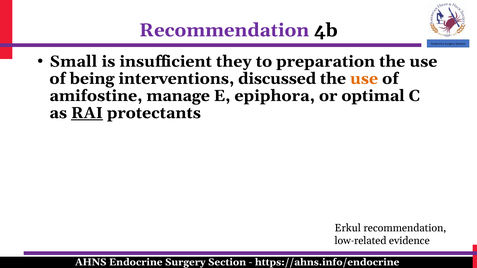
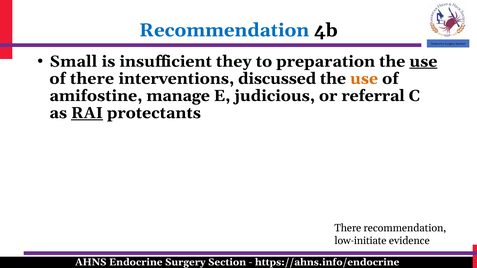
Recommendation at (224, 30) colour: purple -> blue
use at (423, 62) underline: none -> present
of being: being -> there
epiphora: epiphora -> judicious
optimal: optimal -> referral
Erkul at (348, 228): Erkul -> There
low‐related: low‐related -> low‐initiate
